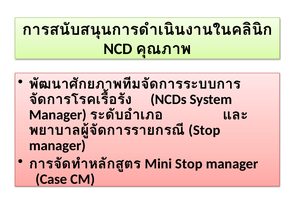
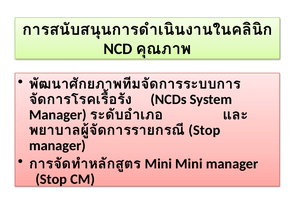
Mini Stop: Stop -> Mini
Case at (51, 180): Case -> Stop
